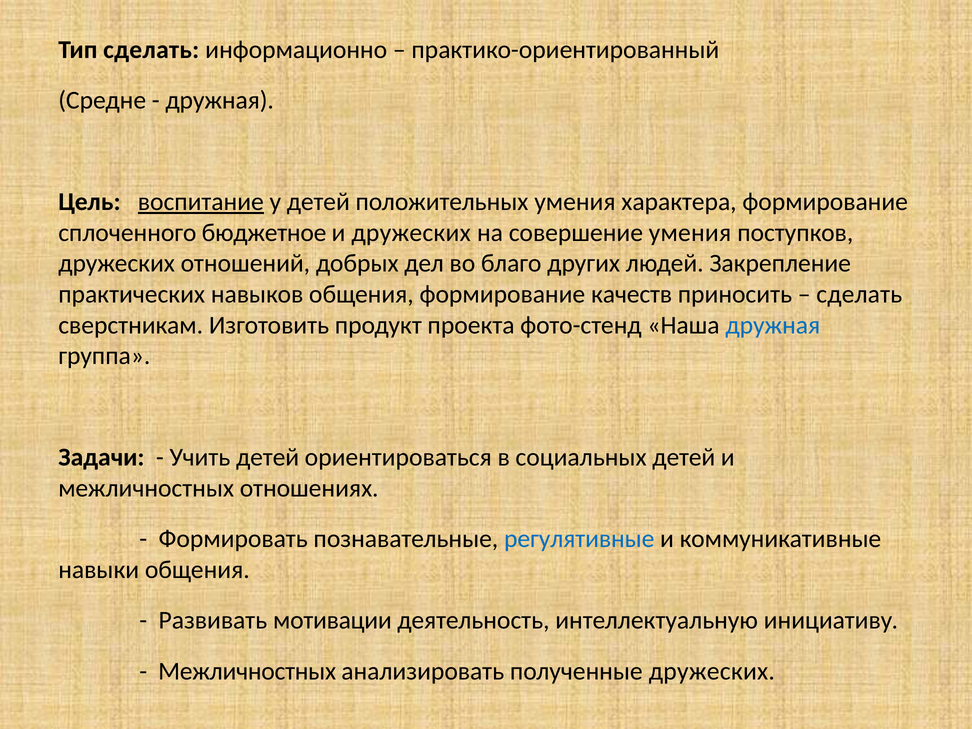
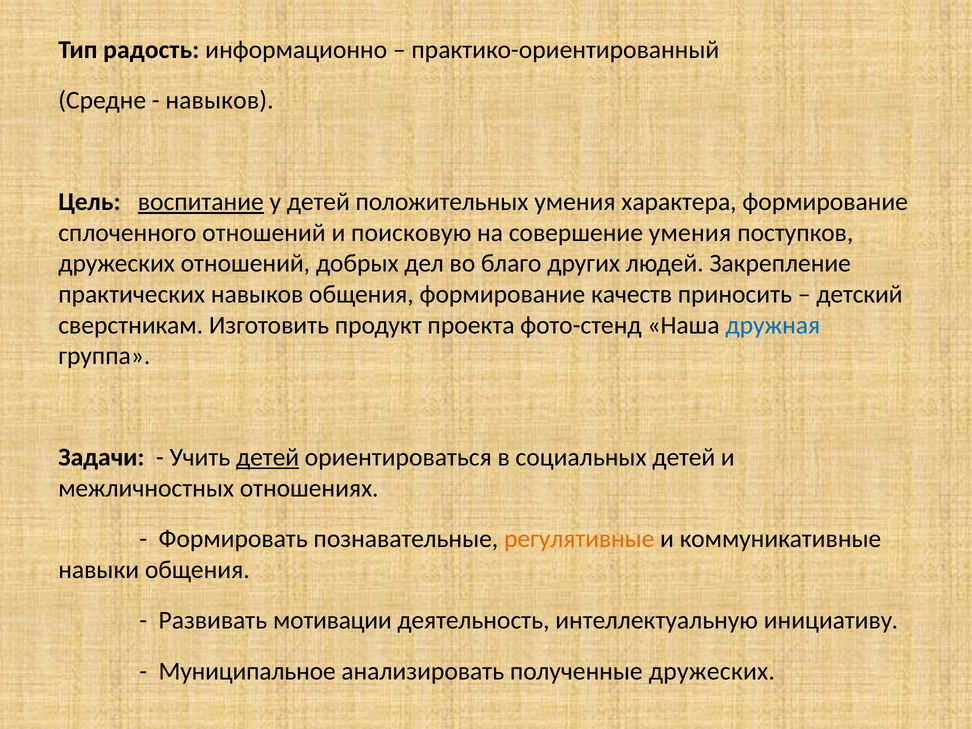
Тип сделать: сделать -> радость
дружная at (220, 100): дружная -> навыков
сплоченного бюджетное: бюджетное -> отношений
и дружеских: дружеских -> поисковую
сделать at (859, 294): сделать -> детский
детей at (268, 457) underline: none -> present
регулятивные colour: blue -> orange
Межличностных at (247, 671): Межличностных -> Муниципальное
